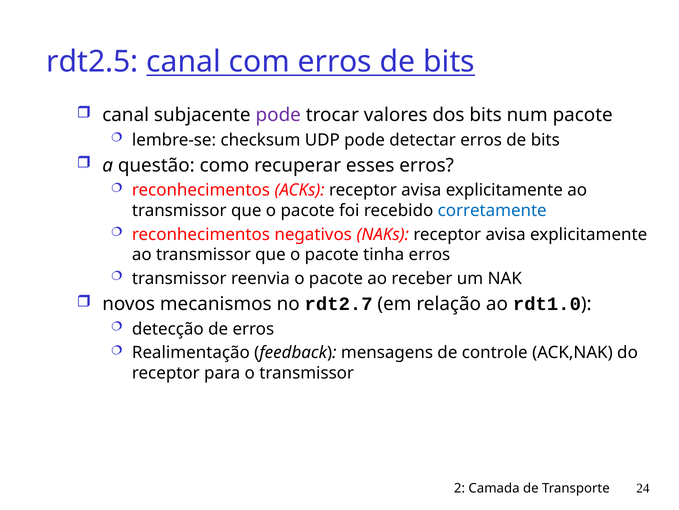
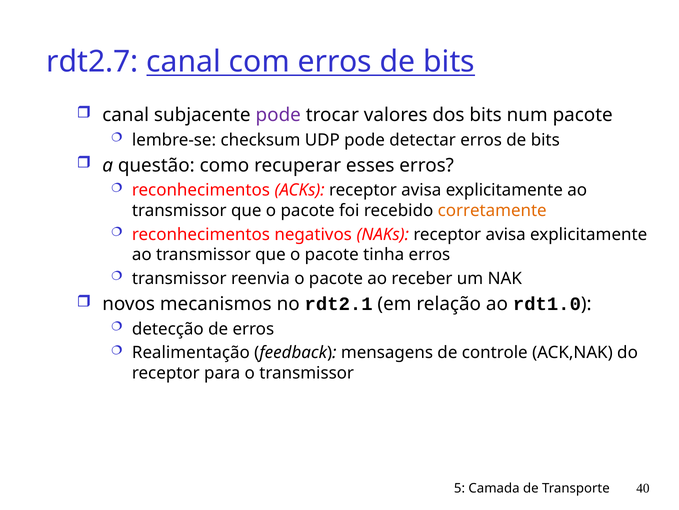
rdt2.5: rdt2.5 -> rdt2.7
corretamente colour: blue -> orange
rdt2.7: rdt2.7 -> rdt2.1
2: 2 -> 5
24: 24 -> 40
